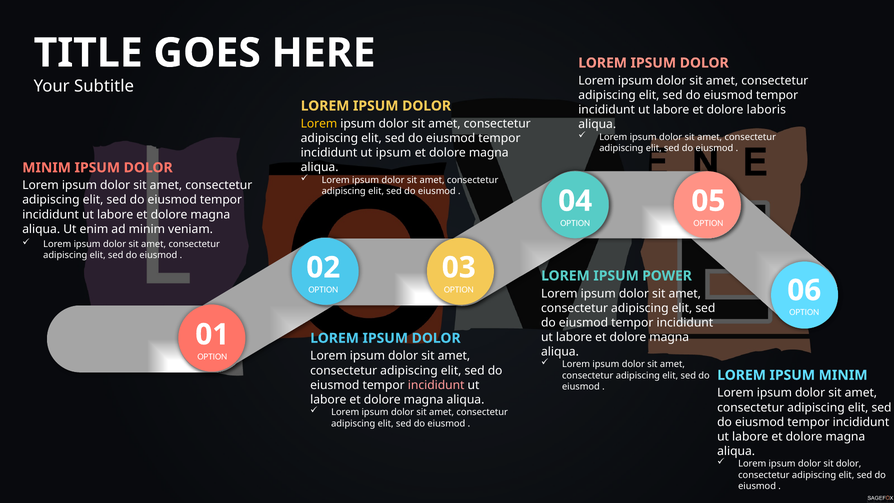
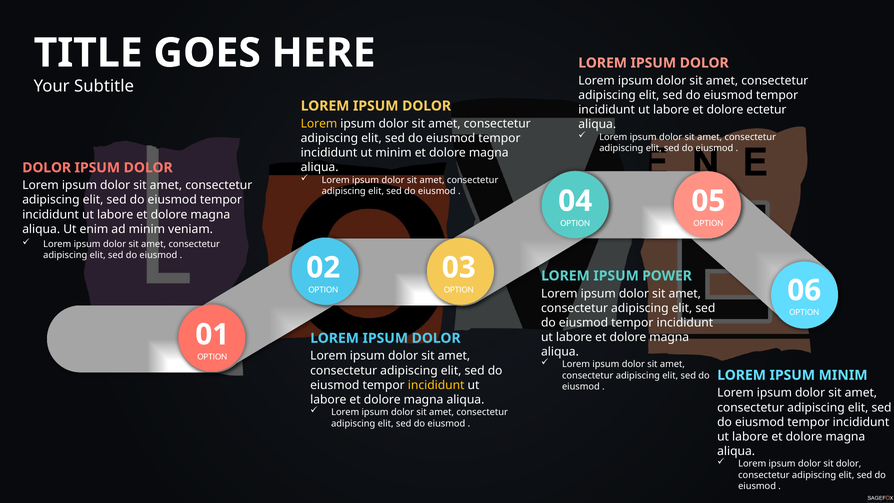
laboris: laboris -> ectetur
ut ipsum: ipsum -> minim
MINIM at (47, 168): MINIM -> DOLOR
incididunt at (436, 385) colour: pink -> yellow
